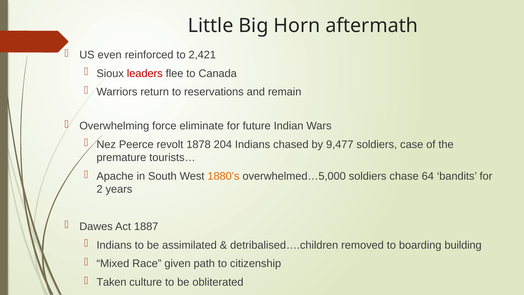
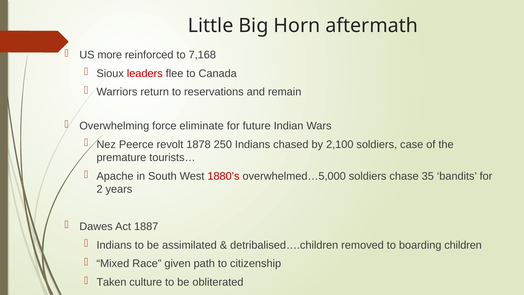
even: even -> more
2,421: 2,421 -> 7,168
204: 204 -> 250
9,477: 9,477 -> 2,100
1880’s colour: orange -> red
64: 64 -> 35
building: building -> children
